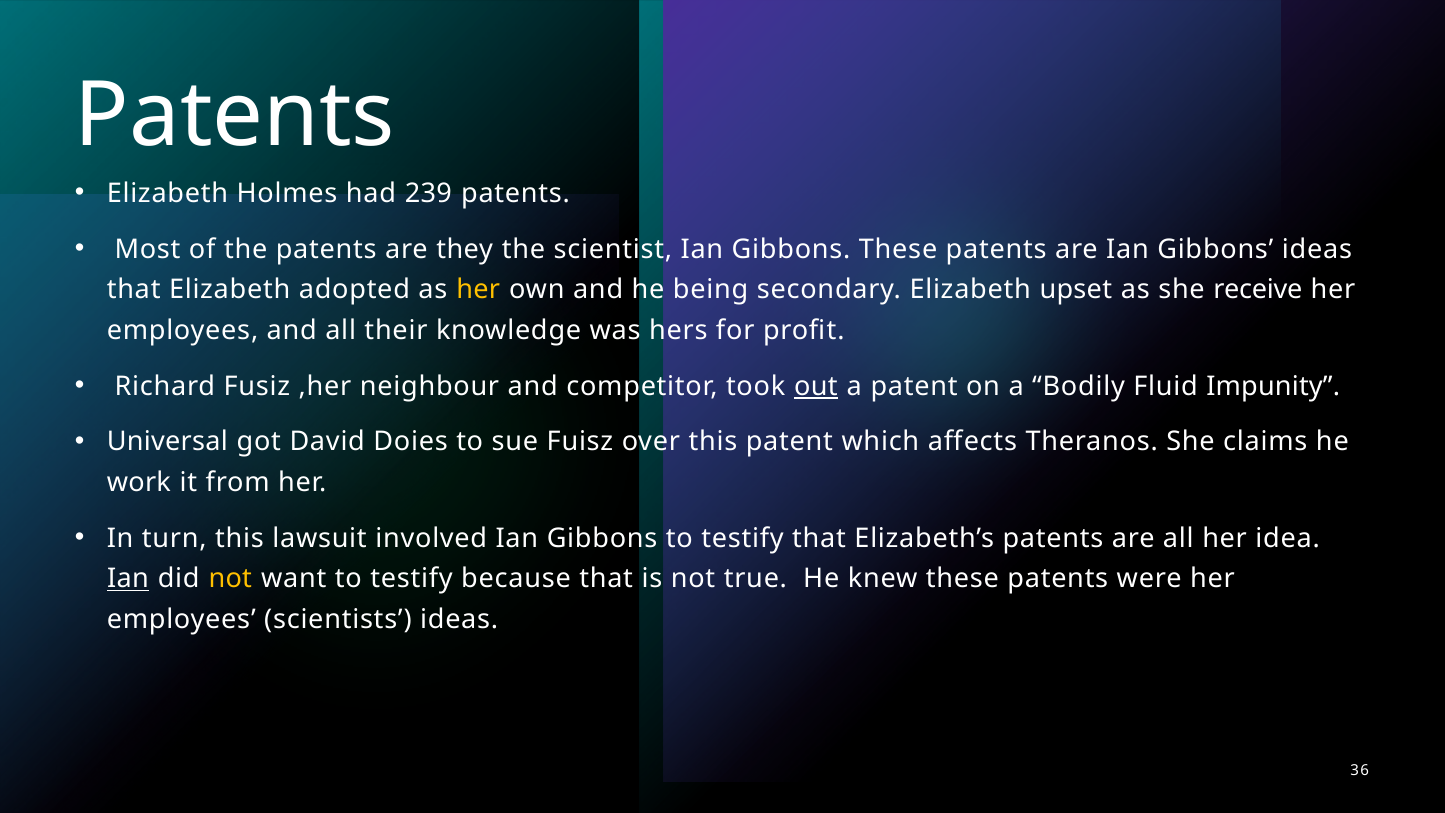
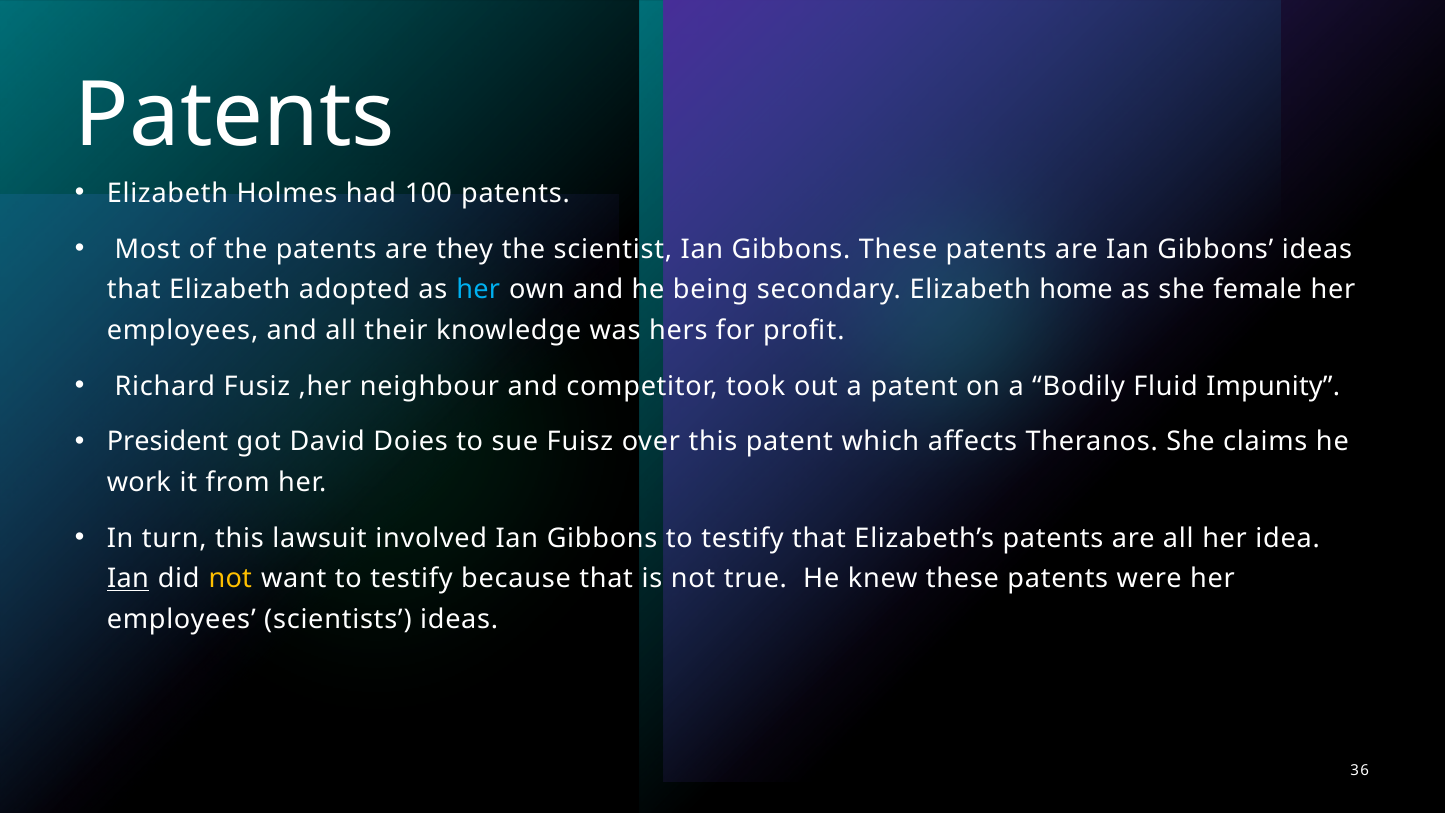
239: 239 -> 100
her at (478, 290) colour: yellow -> light blue
upset: upset -> home
receive: receive -> female
out underline: present -> none
Universal: Universal -> President
